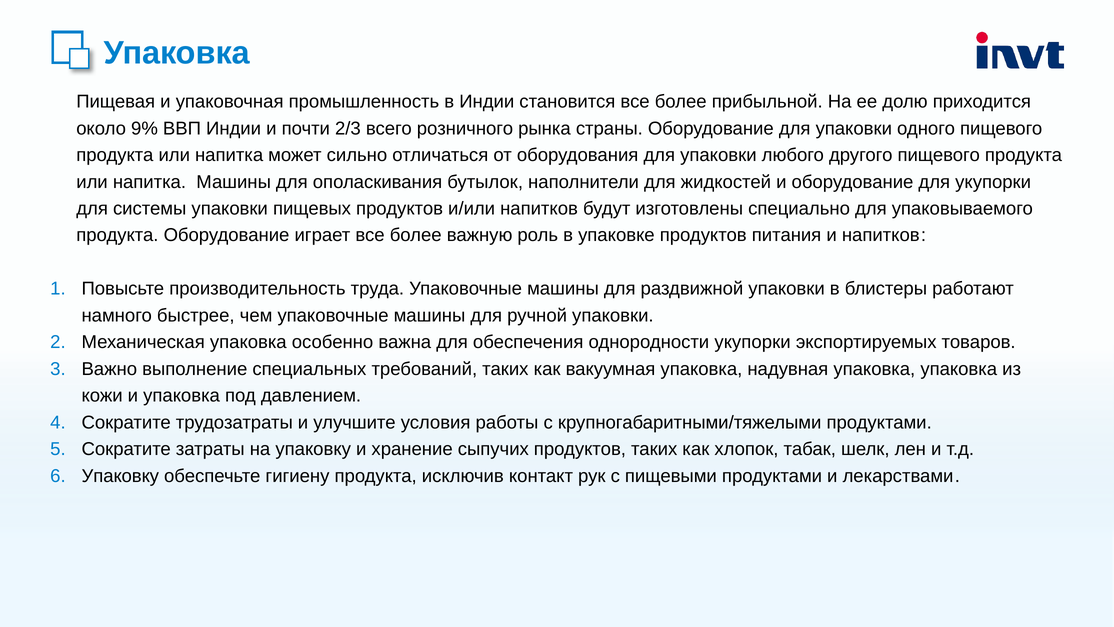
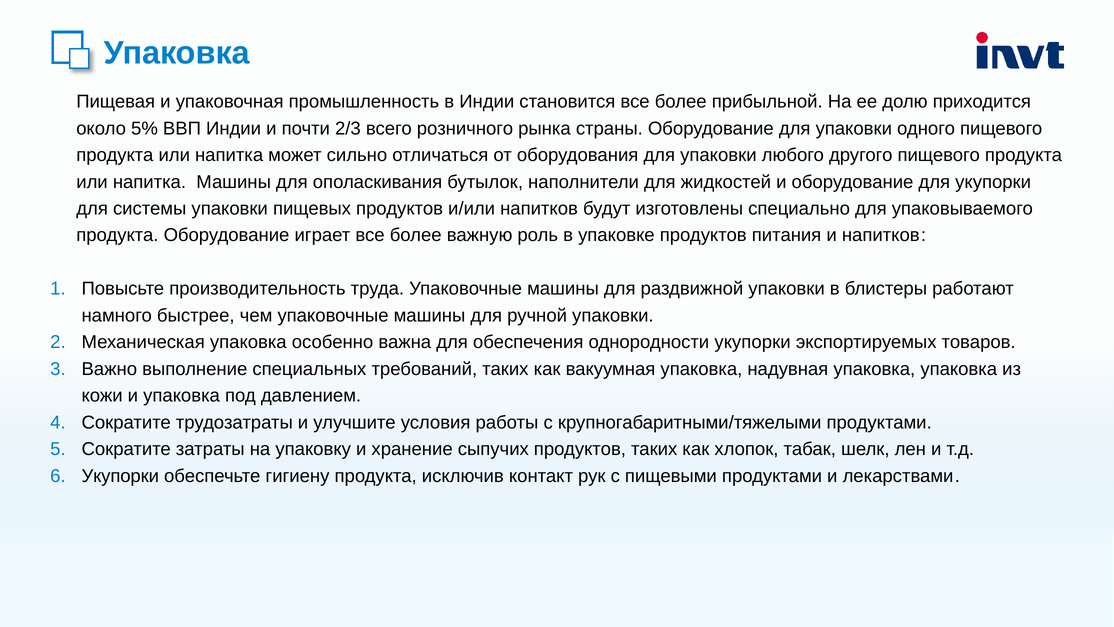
9%: 9% -> 5%
Упаковку at (120, 476): Упаковку -> Укупорки
